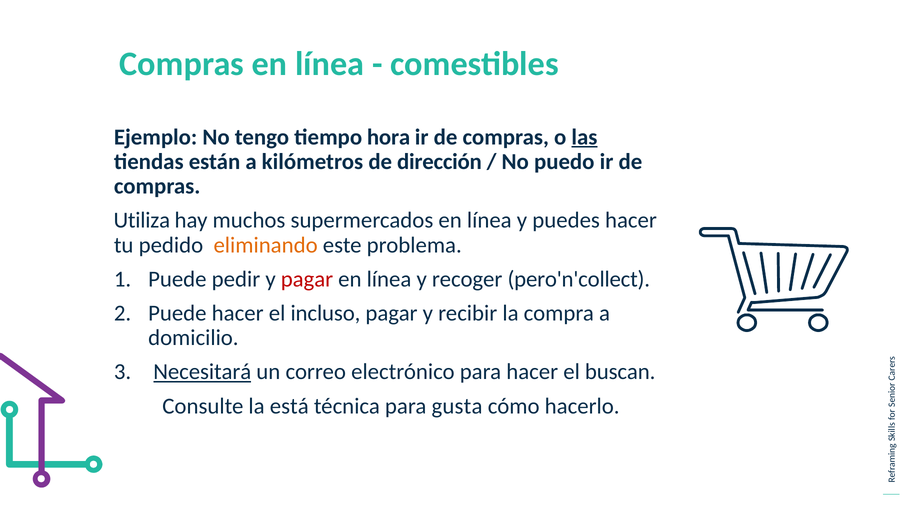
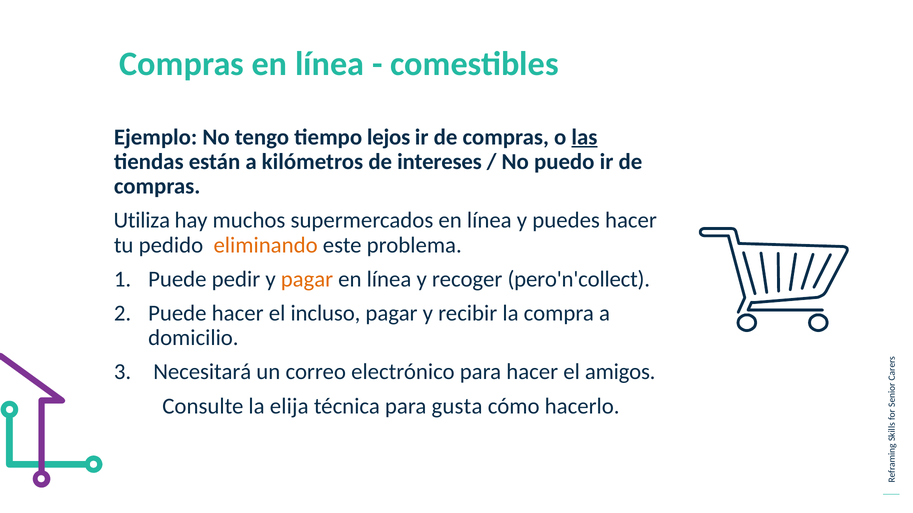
hora: hora -> lejos
dirección: dirección -> intereses
pagar at (307, 279) colour: red -> orange
Necesitará underline: present -> none
buscan: buscan -> amigos
está: está -> elija
